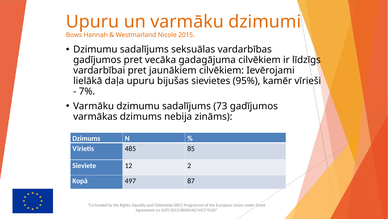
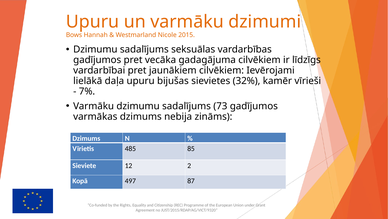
95%: 95% -> 32%
